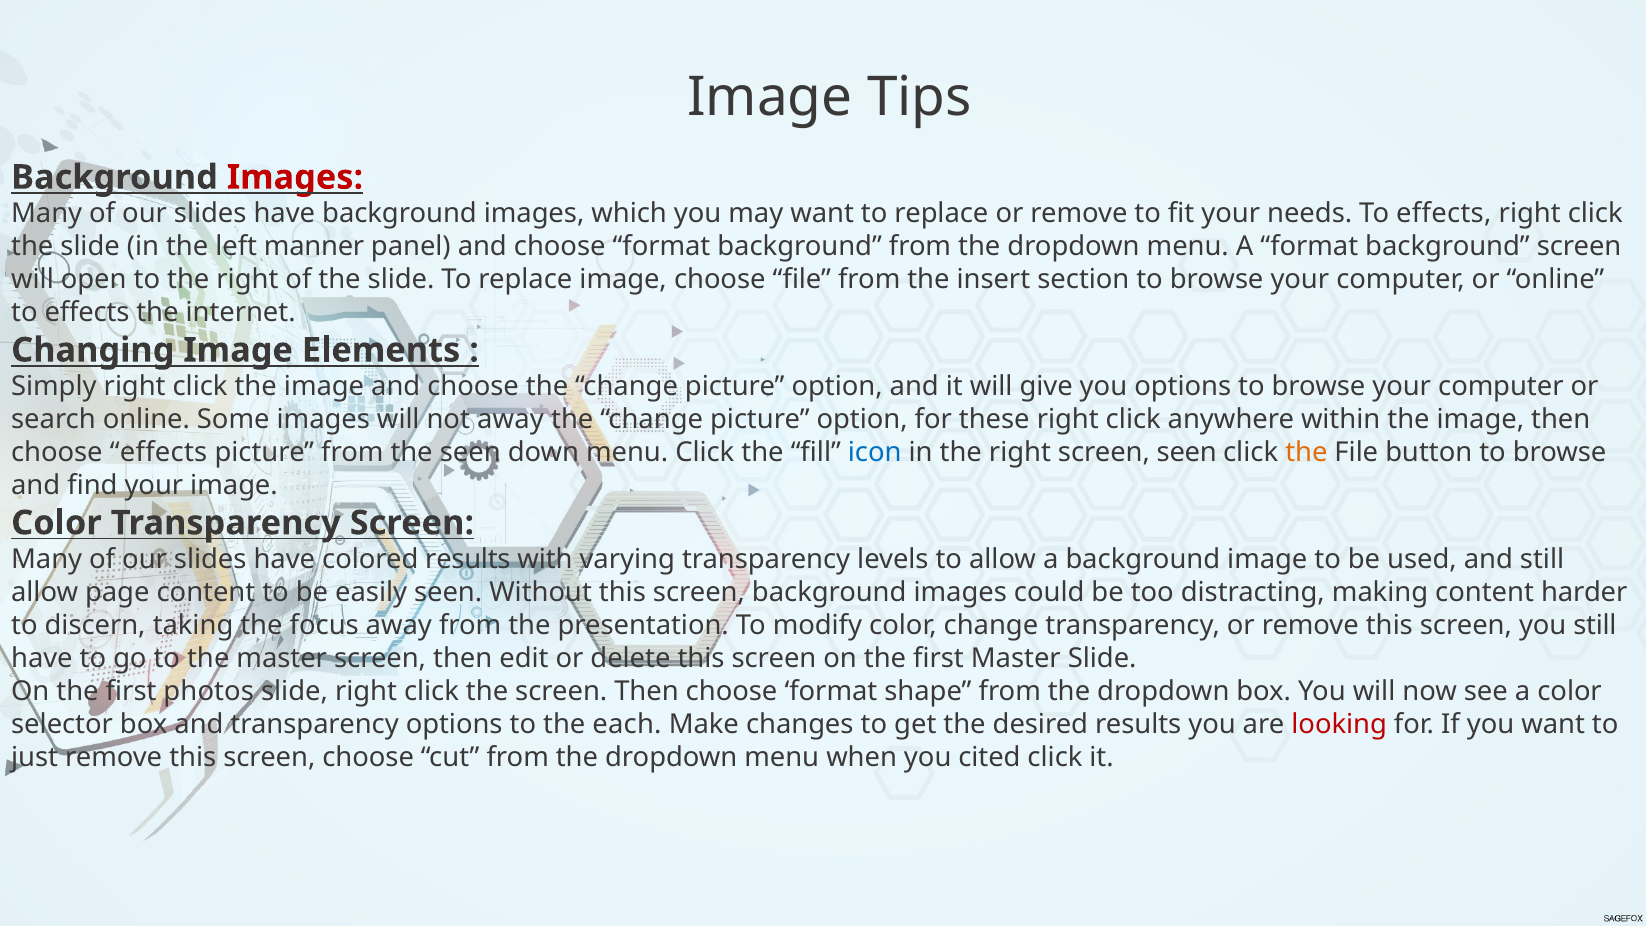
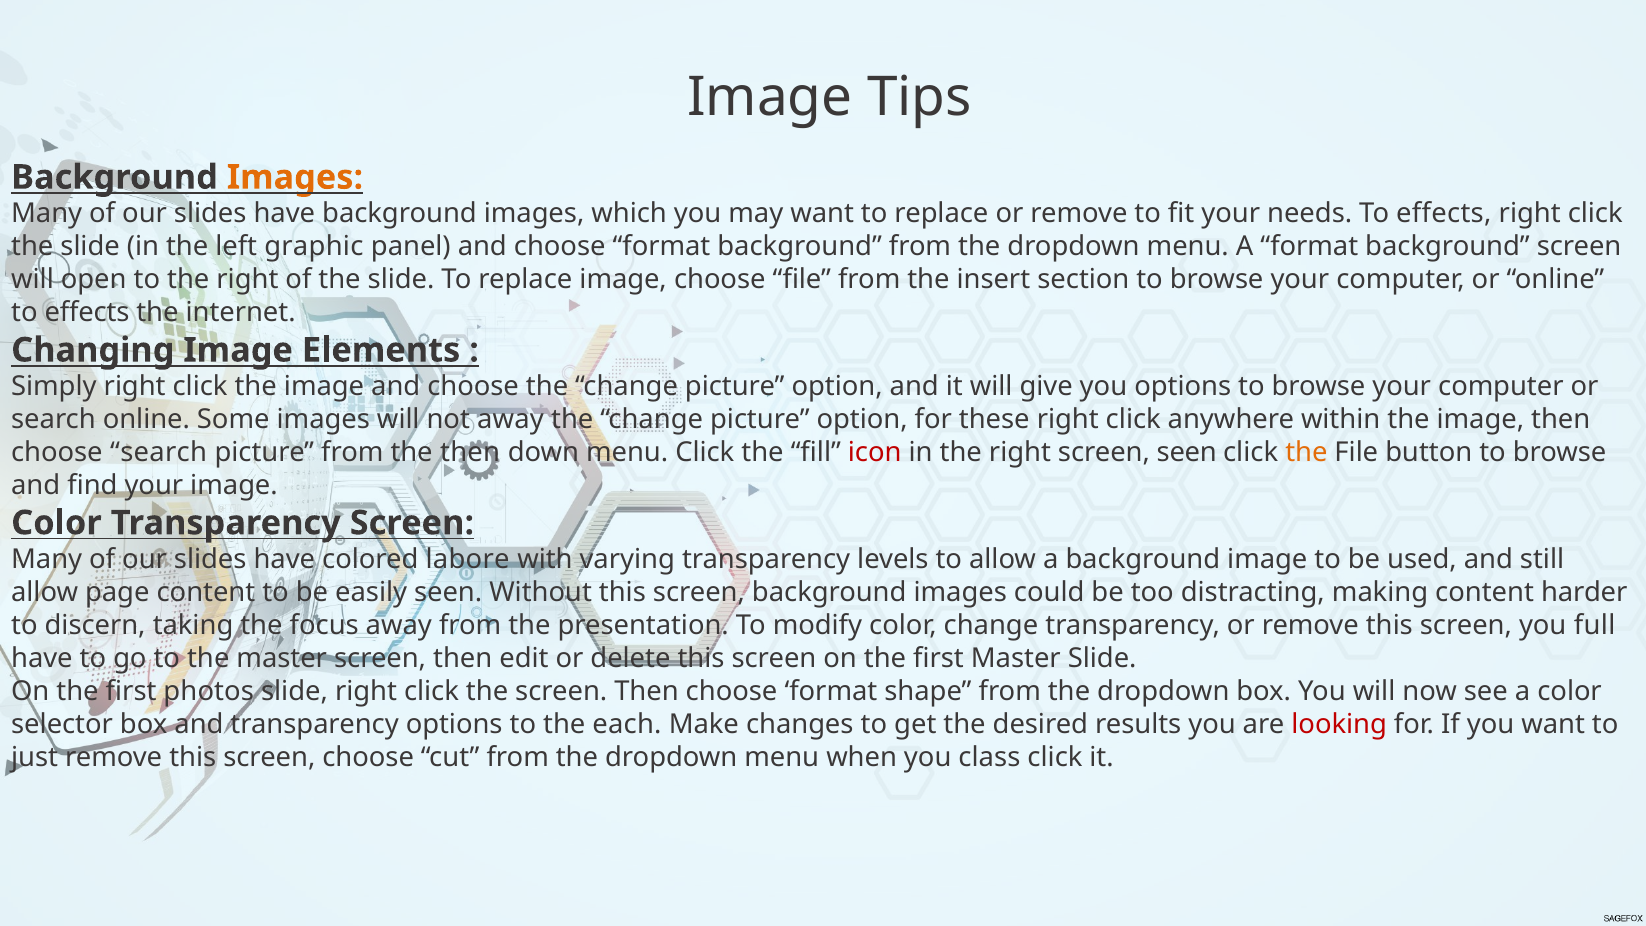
Images at (295, 177) colour: red -> orange
manner: manner -> graphic
choose effects: effects -> search
the seen: seen -> then
icon colour: blue -> red
colored results: results -> labore
you still: still -> full
cited: cited -> class
